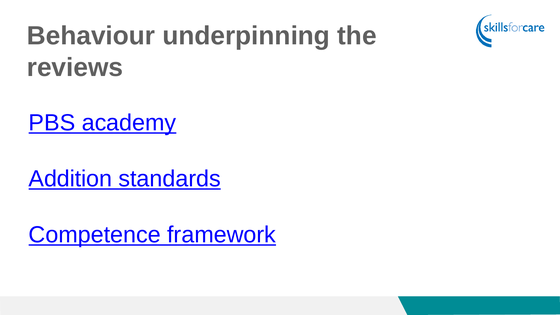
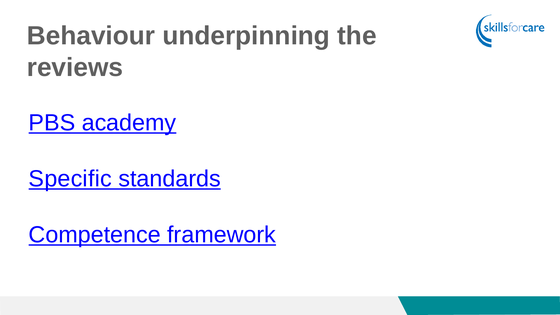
Addition: Addition -> Specific
